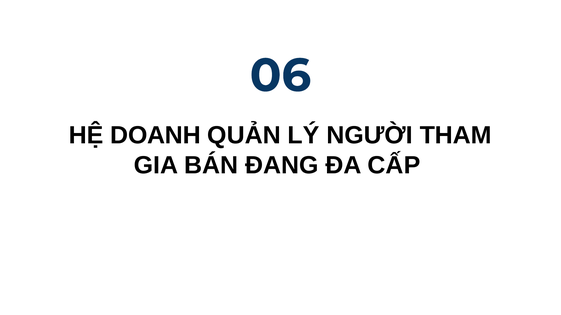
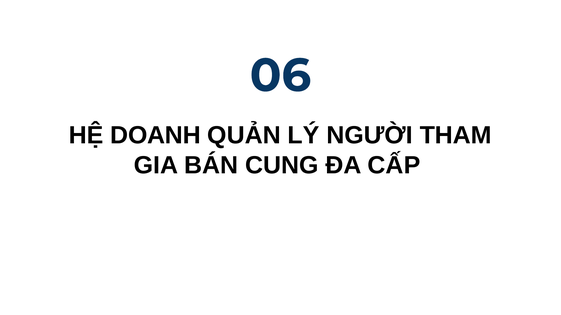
ĐANG: ĐANG -> CUNG
